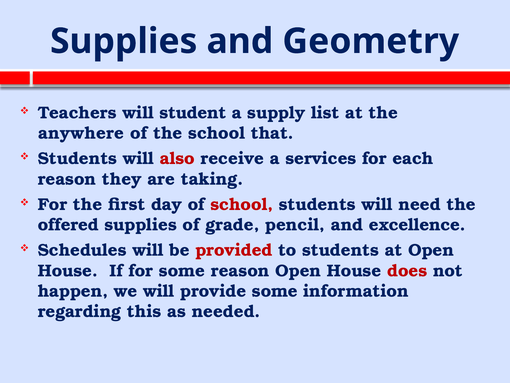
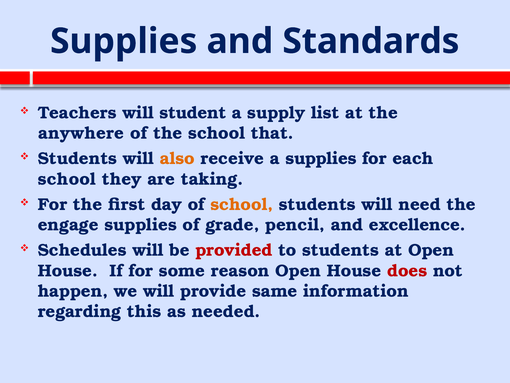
Geometry: Geometry -> Standards
also colour: red -> orange
a services: services -> supplies
reason at (67, 179): reason -> school
school at (242, 204) colour: red -> orange
offered: offered -> engage
provide some: some -> same
